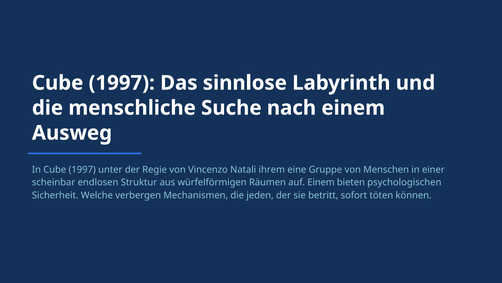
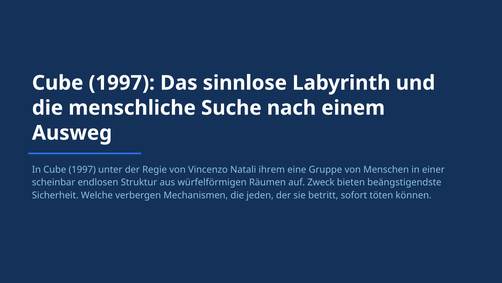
auf Einem: Einem -> Zweck
psychologischen: psychologischen -> beängstigendste
